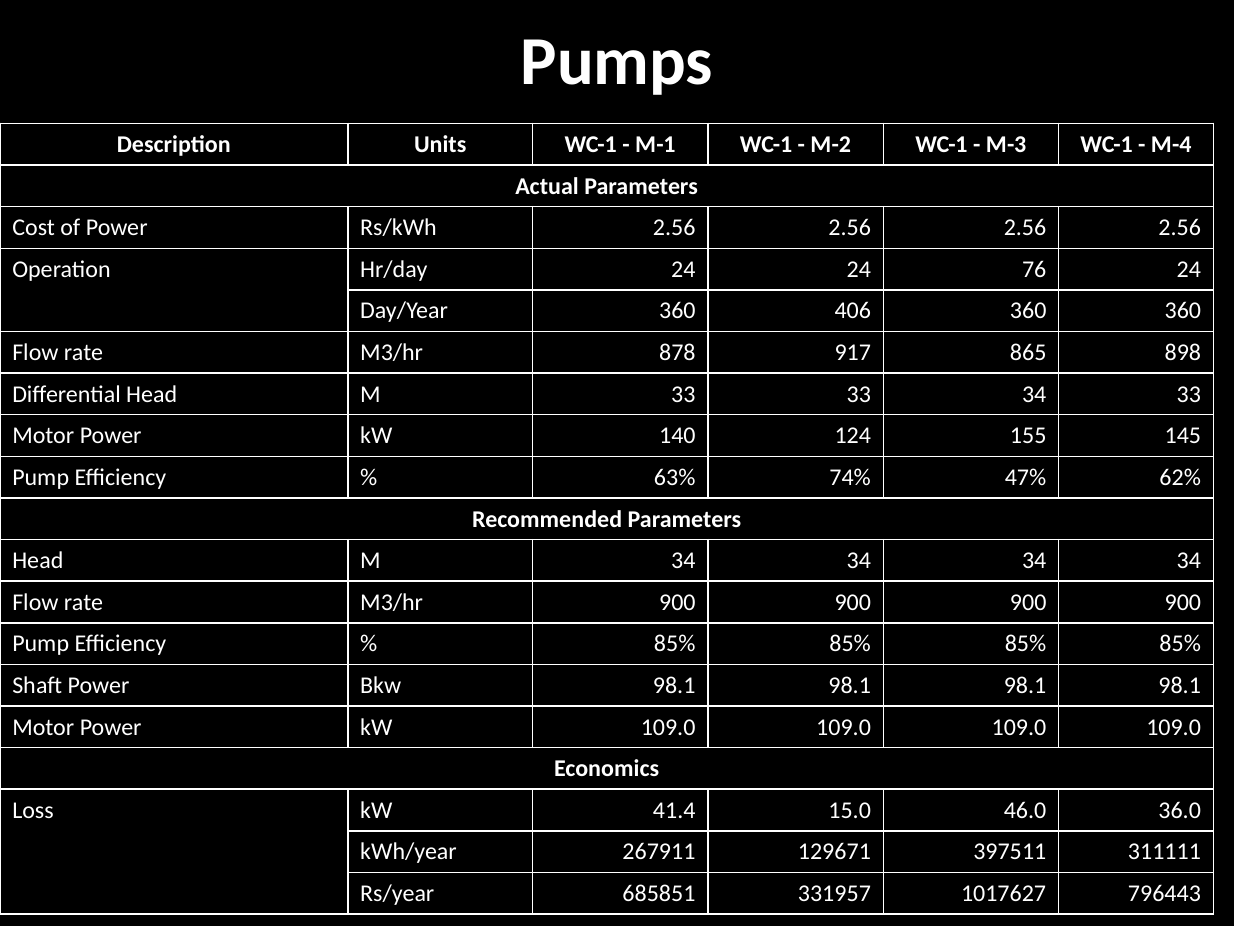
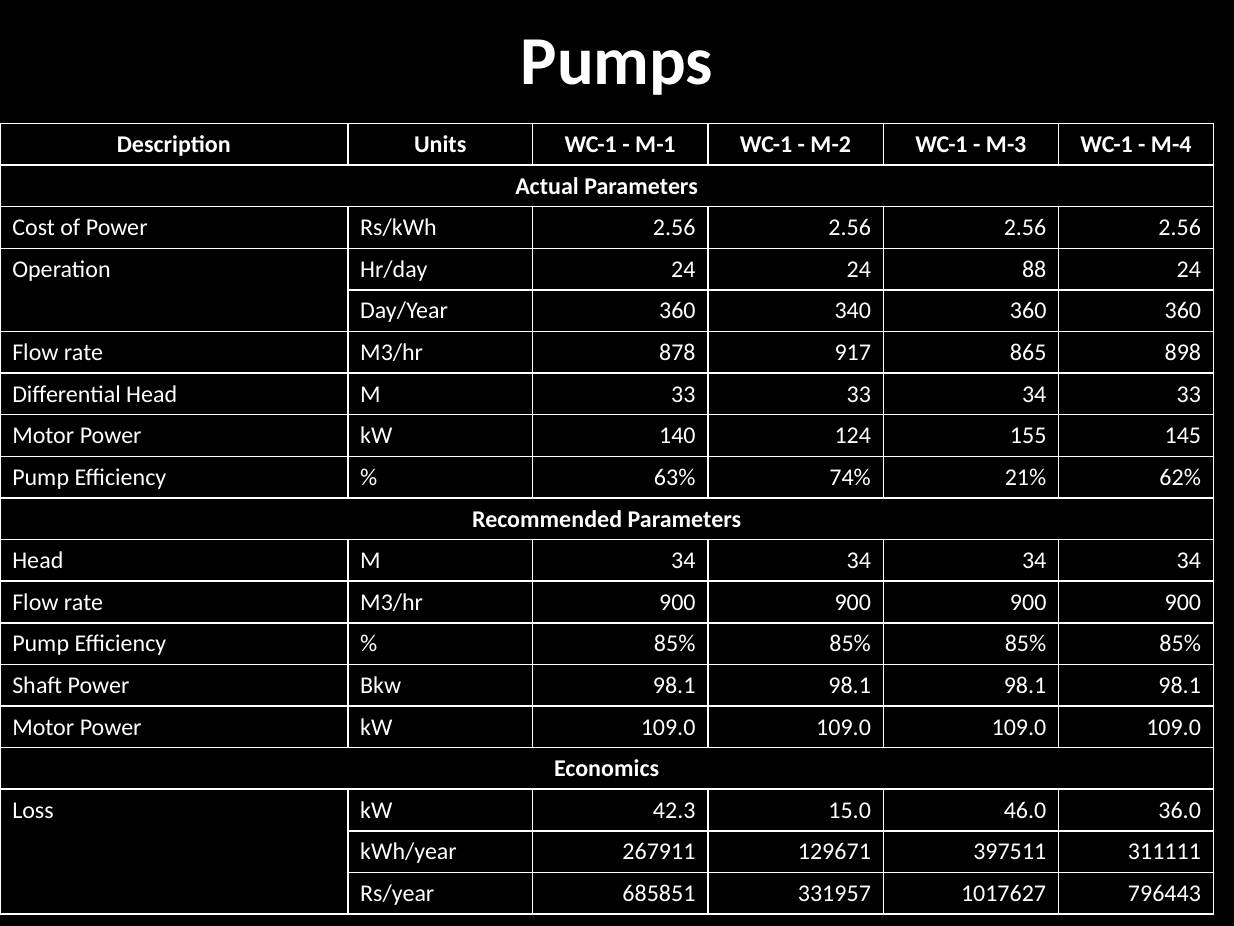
76: 76 -> 88
406: 406 -> 340
47%: 47% -> 21%
41.4: 41.4 -> 42.3
